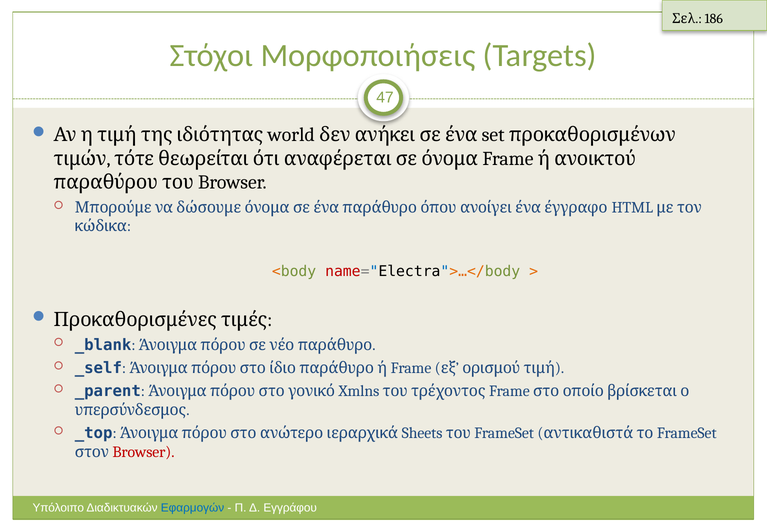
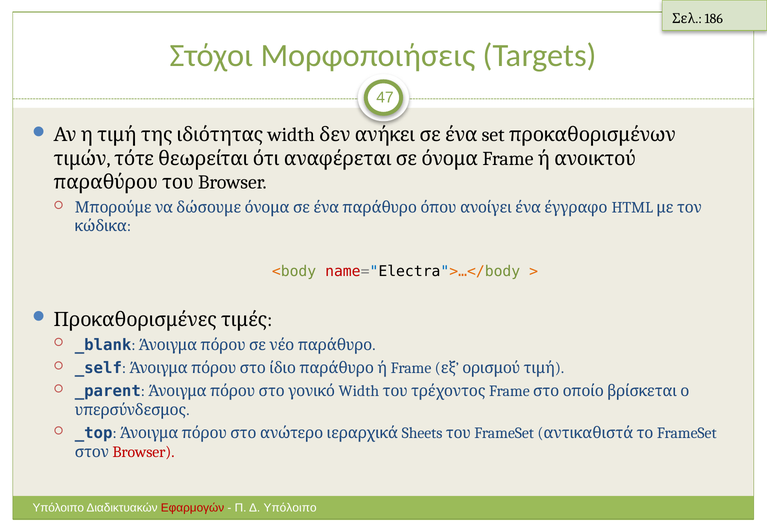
world at (291, 135): world -> width
Xmlns at (359, 391): Xmlns -> Width
Εφαρμογών colour: blue -> red
Δ Εγγράφου: Εγγράφου -> Υπόλοιπο
